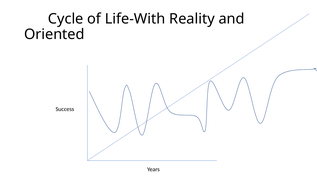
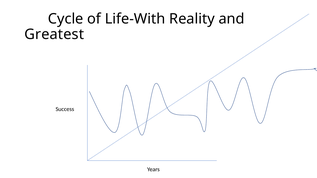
Oriented: Oriented -> Greatest
